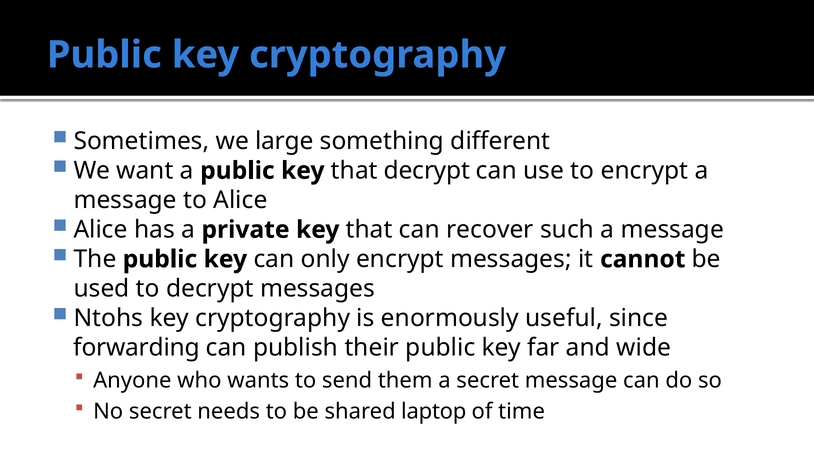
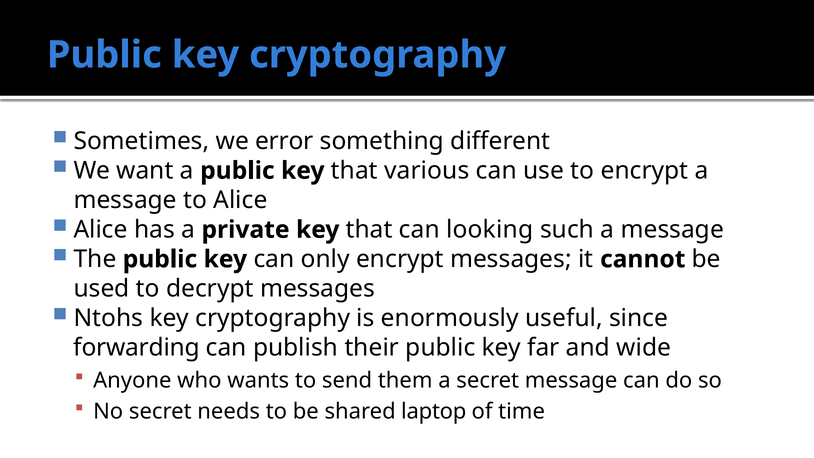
large: large -> error
that decrypt: decrypt -> various
recover: recover -> looking
